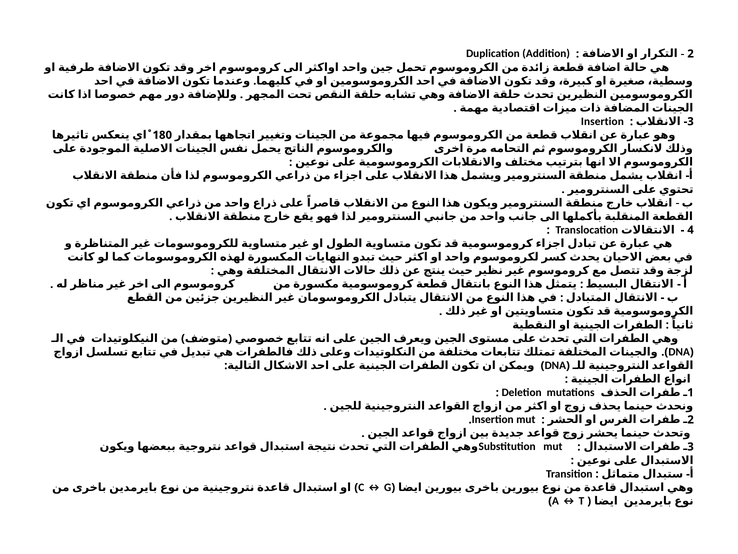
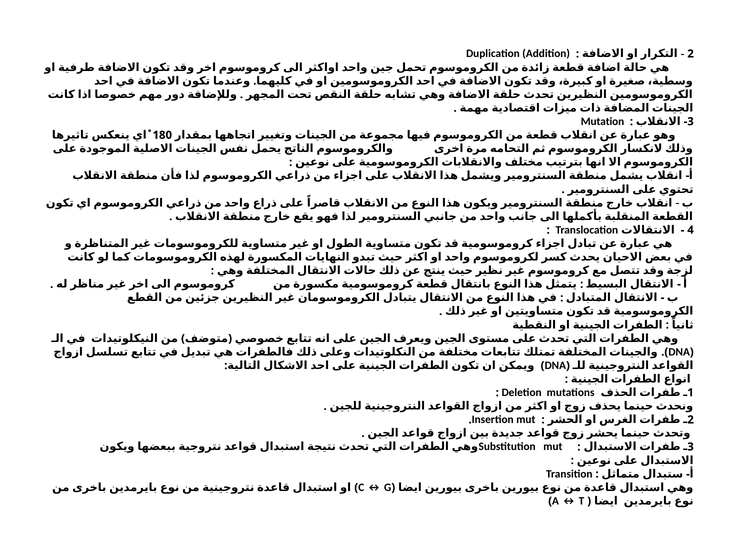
Insertion at (602, 121): Insertion -> Mutation
